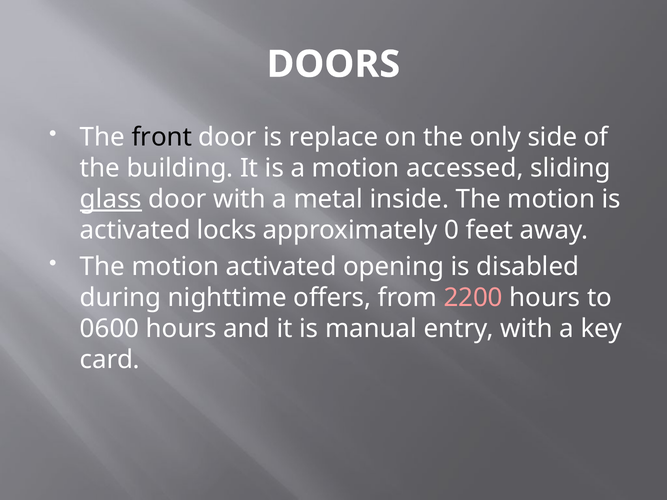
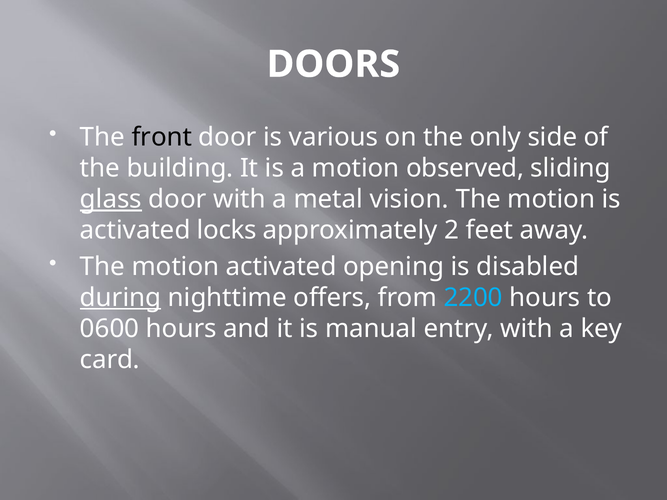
replace: replace -> various
accessed: accessed -> observed
inside: inside -> vision
0: 0 -> 2
during underline: none -> present
2200 colour: pink -> light blue
